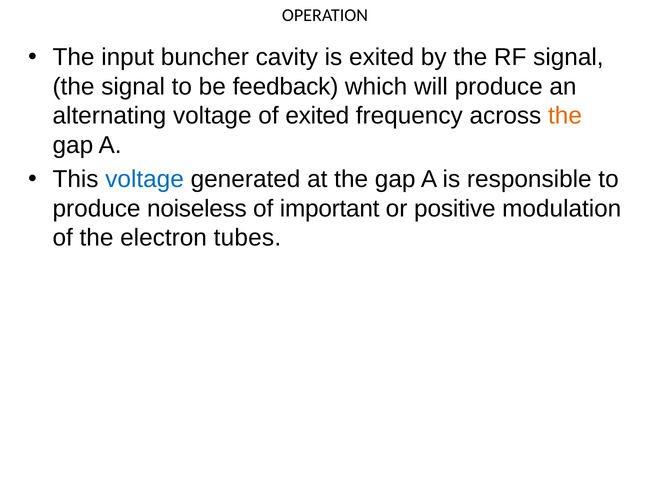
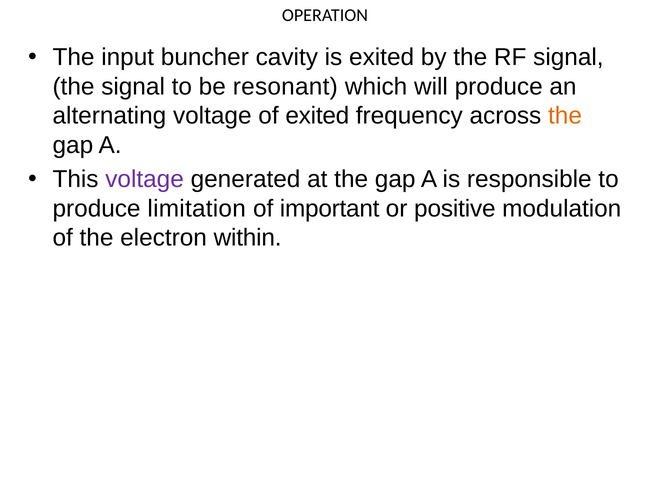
feedback: feedback -> resonant
voltage at (145, 180) colour: blue -> purple
noiseless: noiseless -> limitation
tubes: tubes -> within
